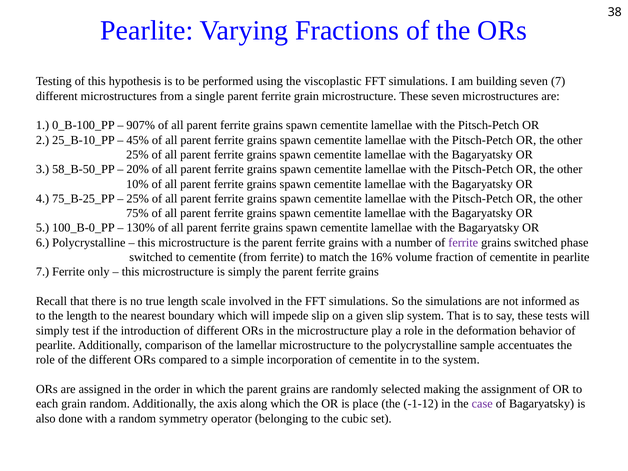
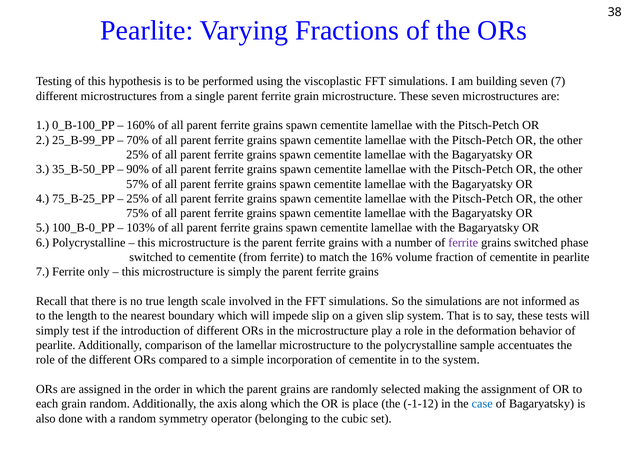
907%: 907% -> 160%
25_B-10_PP: 25_B-10_PP -> 25_B-99_PP
45%: 45% -> 70%
58_B-50_PP: 58_B-50_PP -> 35_B-50_PP
20%: 20% -> 90%
10%: 10% -> 57%
130%: 130% -> 103%
case colour: purple -> blue
